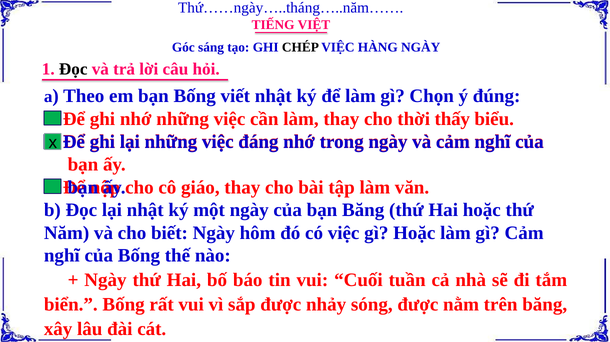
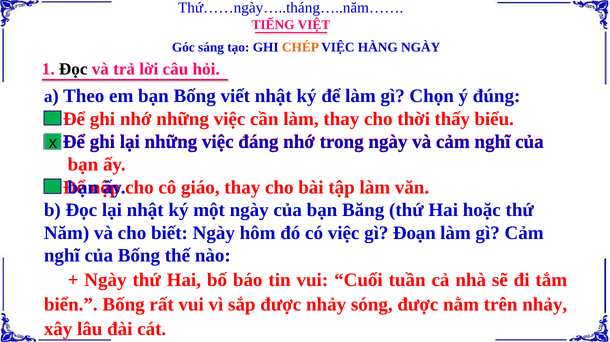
CHÉP colour: black -> orange
gì Hoặc: Hoặc -> Đoạn
trên băng: băng -> nhảy
